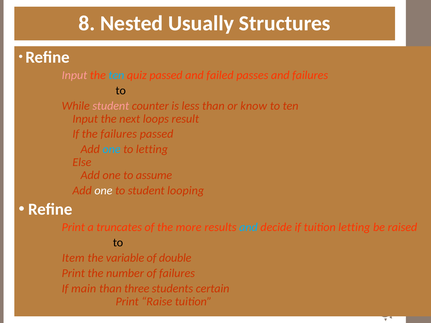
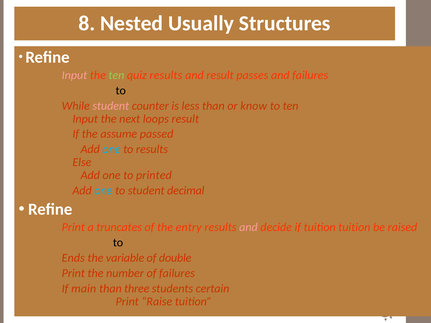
ten at (116, 75) colour: light blue -> light green
quiz passed: passed -> results
and failed: failed -> result
the failures: failures -> assume
to letting: letting -> results
assume: assume -> printed
one at (103, 191) colour: white -> light blue
looping: looping -> decimal
more: more -> entry
and at (248, 227) colour: light blue -> pink
tuition letting: letting -> tuition
Item: Item -> Ends
